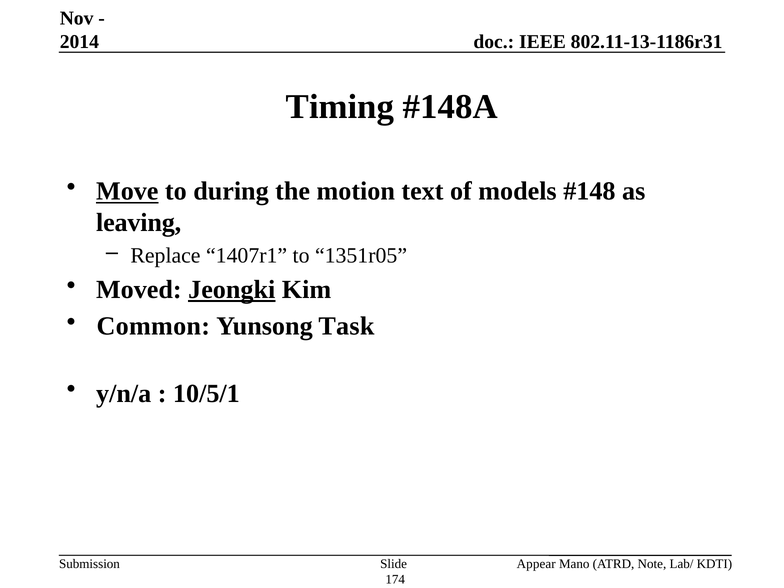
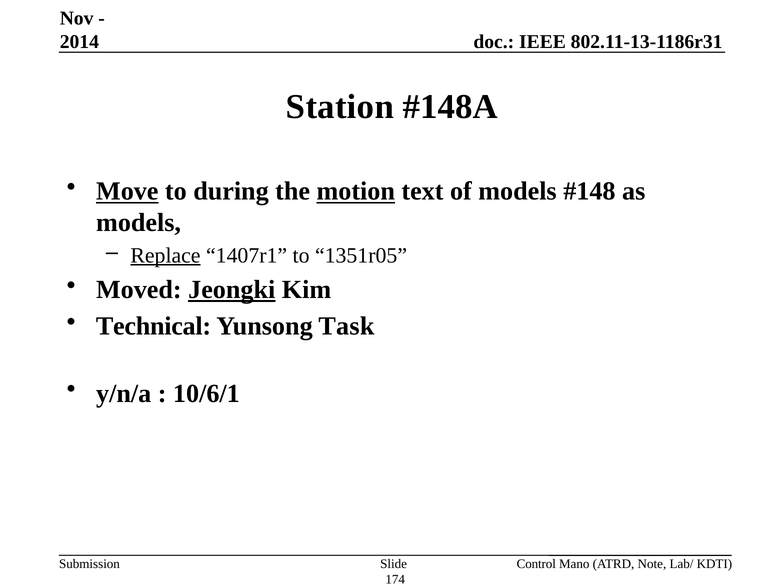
Timing: Timing -> Station
motion underline: none -> present
leaving at (139, 223): leaving -> models
Replace underline: none -> present
Common: Common -> Technical
10/5/1: 10/5/1 -> 10/6/1
Appear: Appear -> Control
